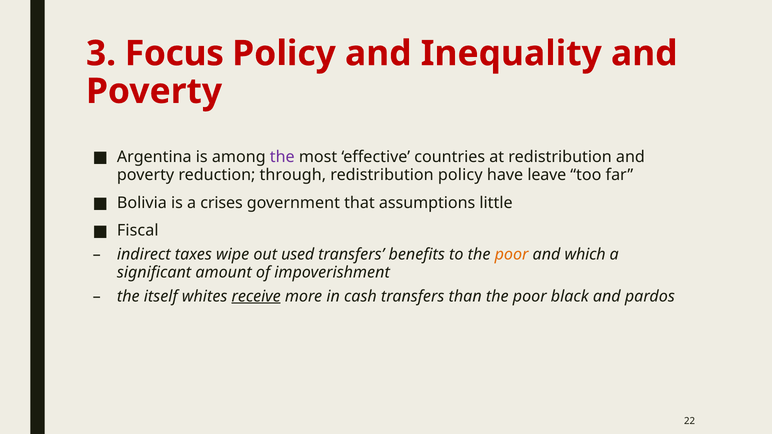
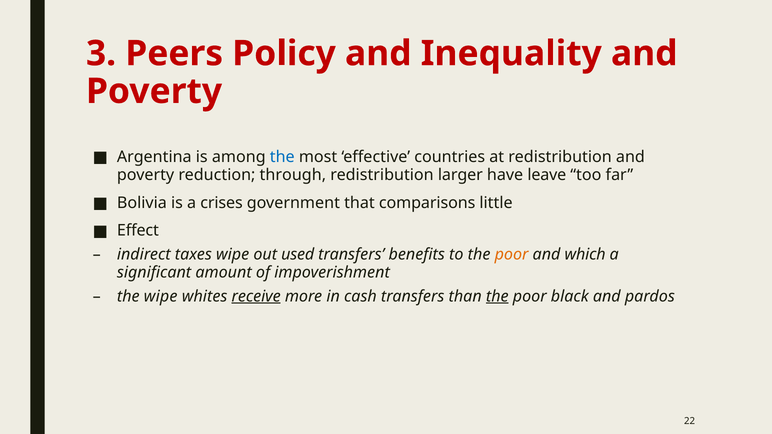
Focus: Focus -> Peers
the at (282, 157) colour: purple -> blue
redistribution policy: policy -> larger
assumptions: assumptions -> comparisons
Fiscal: Fiscal -> Effect
the itself: itself -> wipe
the at (497, 296) underline: none -> present
